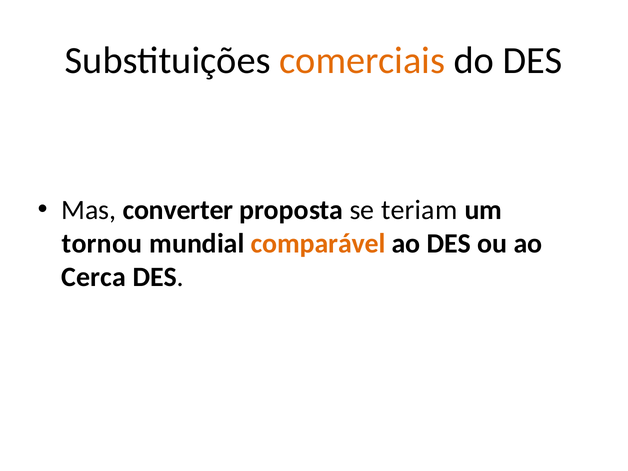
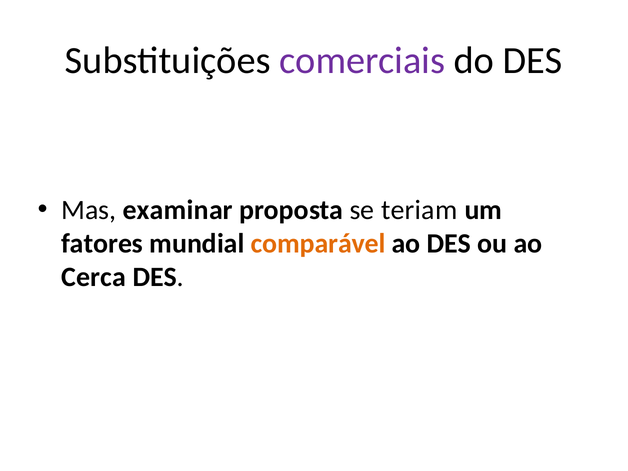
comerciais colour: orange -> purple
converter: converter -> examinar
tornou: tornou -> fatores
